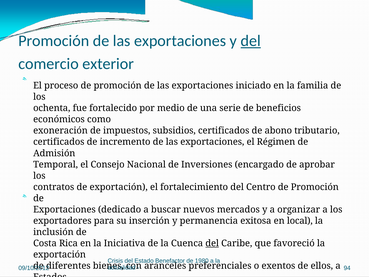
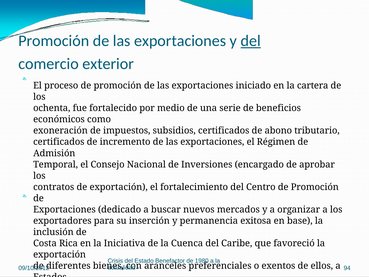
familia: familia -> cartera
local: local -> base
del at (212, 243) underline: present -> none
